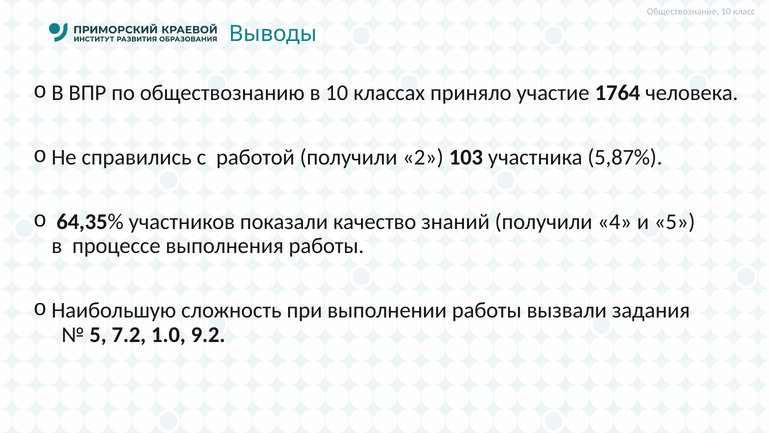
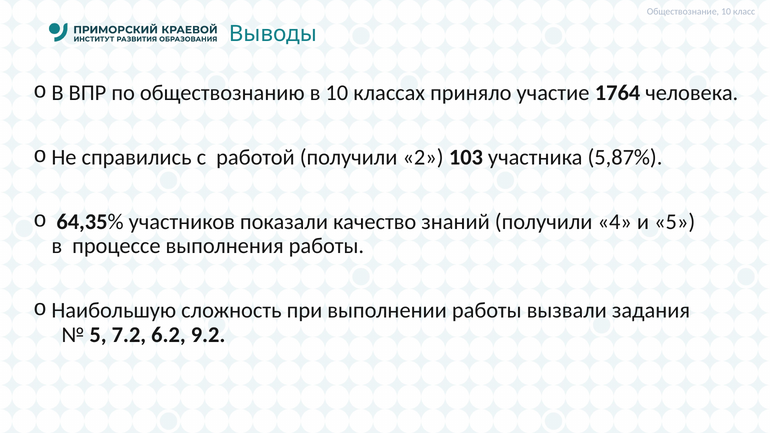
1.0: 1.0 -> 6.2
